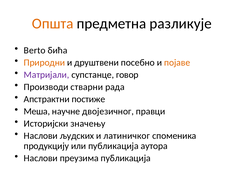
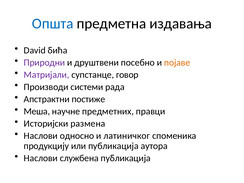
Општа colour: orange -> blue
разликује: разликује -> издавања
Berto: Berto -> David
Природни colour: orange -> purple
стварни: стварни -> системи
двојезичног: двојезичног -> предметних
значењу: значењу -> размена
људских: људских -> односно
преузима: преузима -> службена
